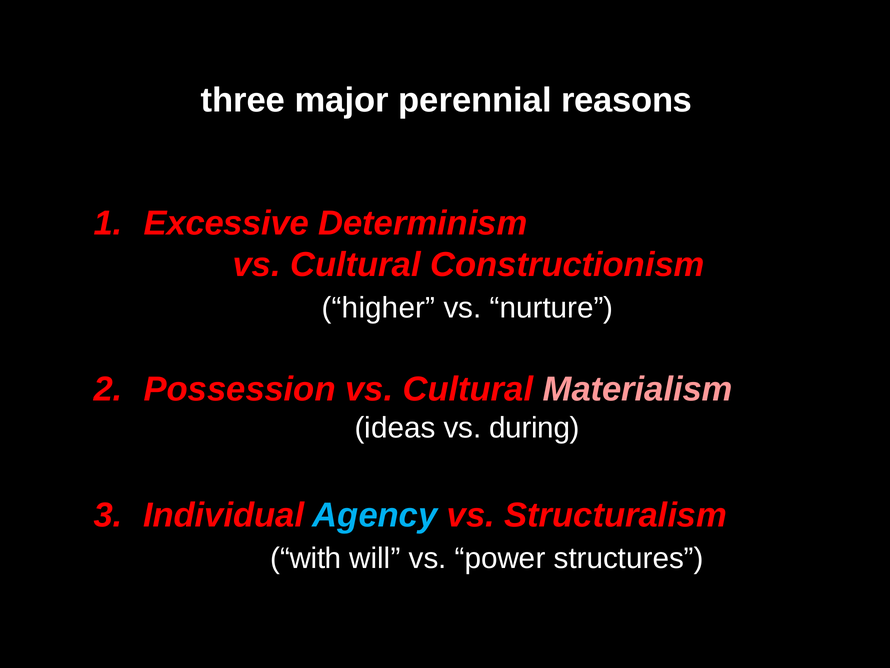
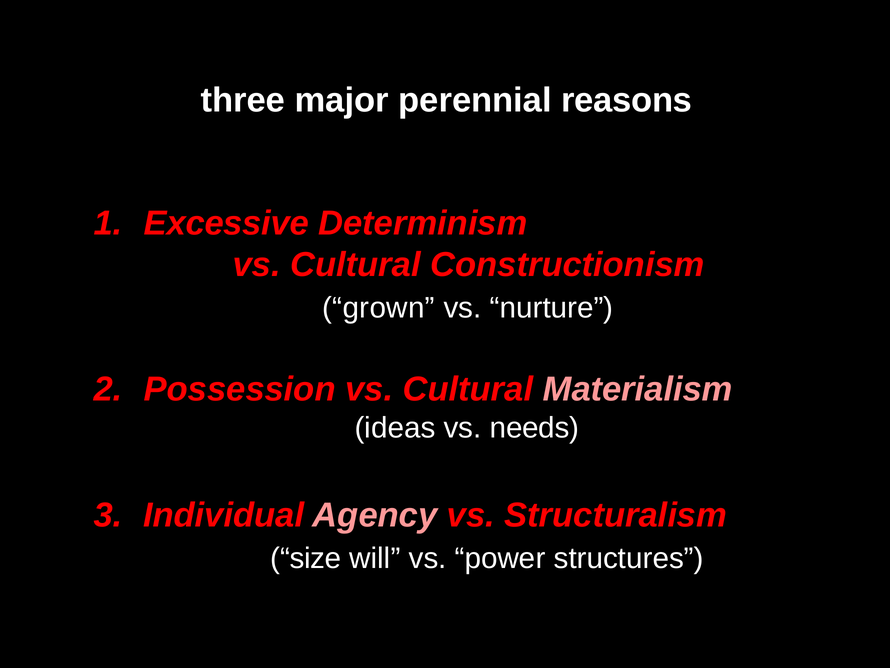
higher: higher -> grown
during: during -> needs
Agency colour: light blue -> pink
with: with -> size
